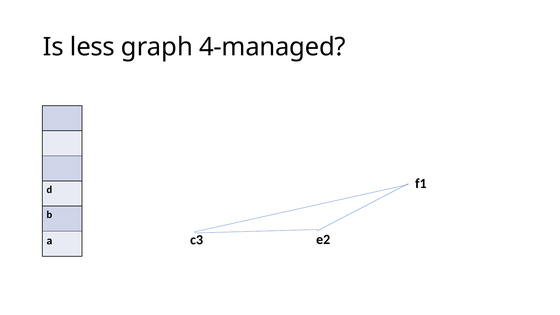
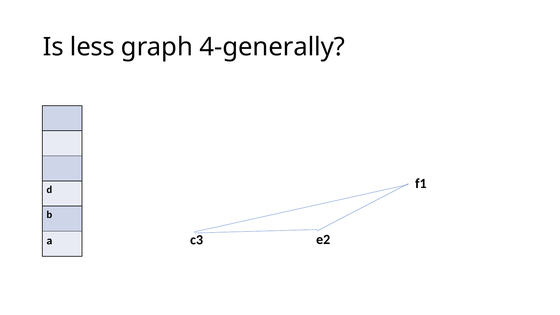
4-managed: 4-managed -> 4-generally
